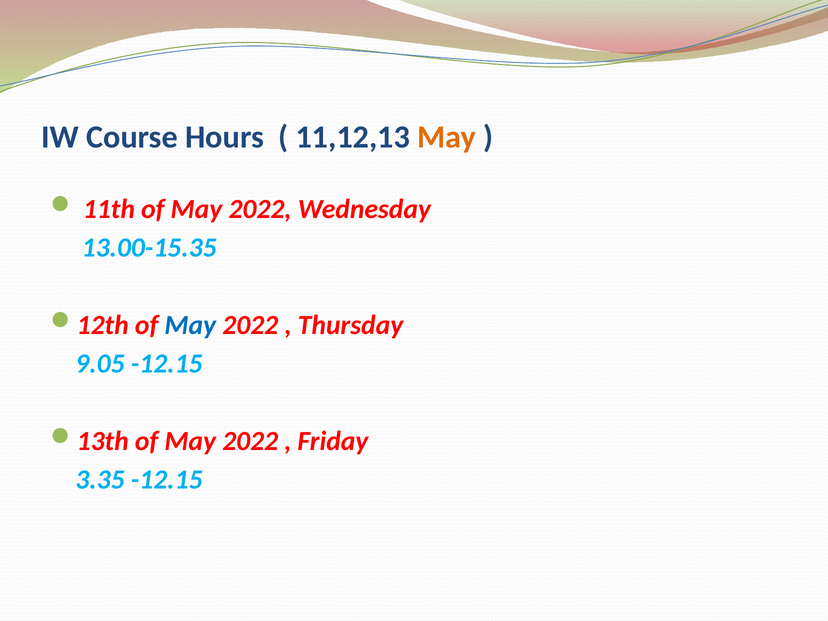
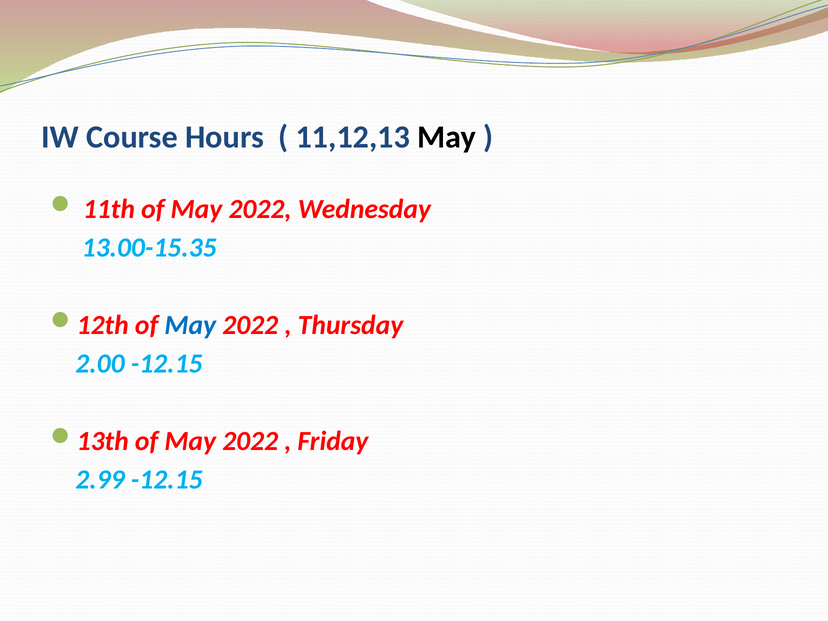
May at (447, 137) colour: orange -> black
9.05: 9.05 -> 2.00
3.35: 3.35 -> 2.99
